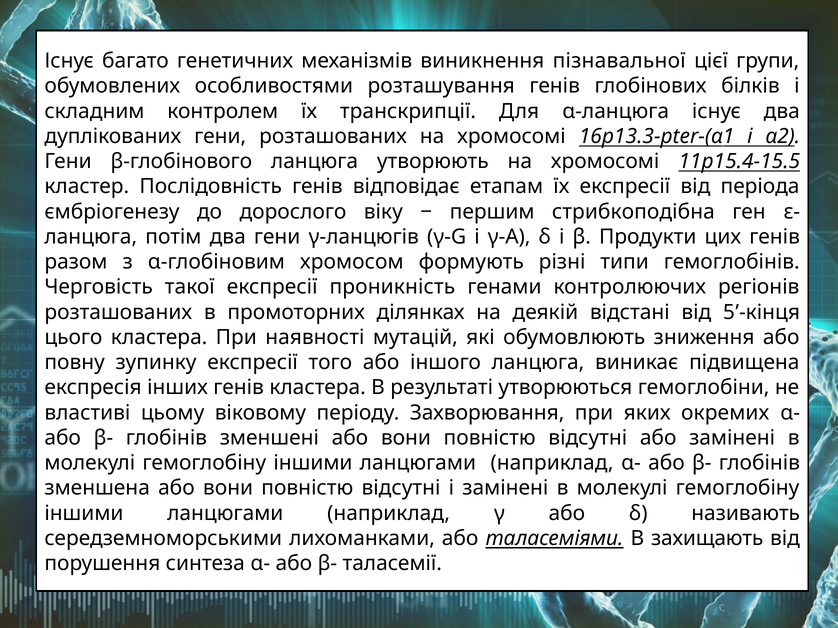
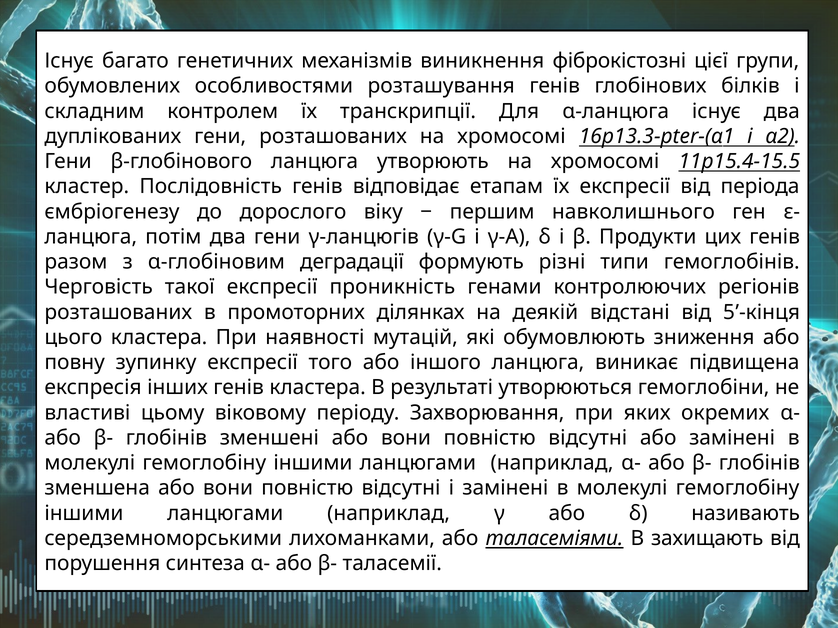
пізнавальної: пізнавальної -> фіброкістознi
стрибкоподібна: стрибкоподібна -> навколишнього
хромосом: хромосом -> деградації
